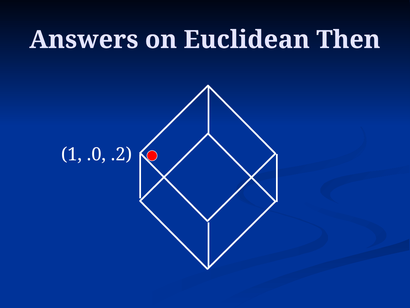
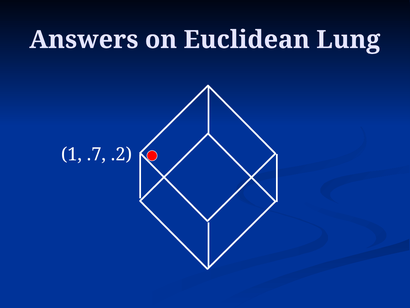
Then: Then -> Lung
.0: .0 -> .7
